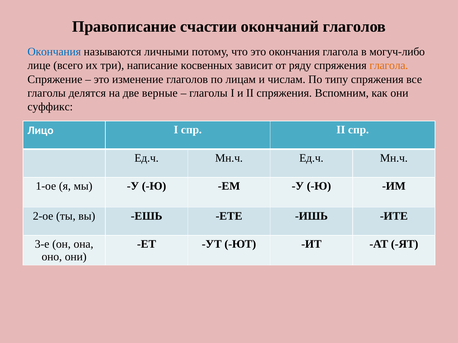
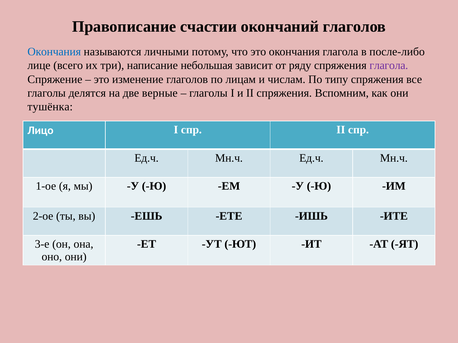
могуч-либо: могуч-либо -> после-либо
косвенных: косвенных -> небольшая
глагола at (389, 66) colour: orange -> purple
суффикс: суффикс -> тушёнка
